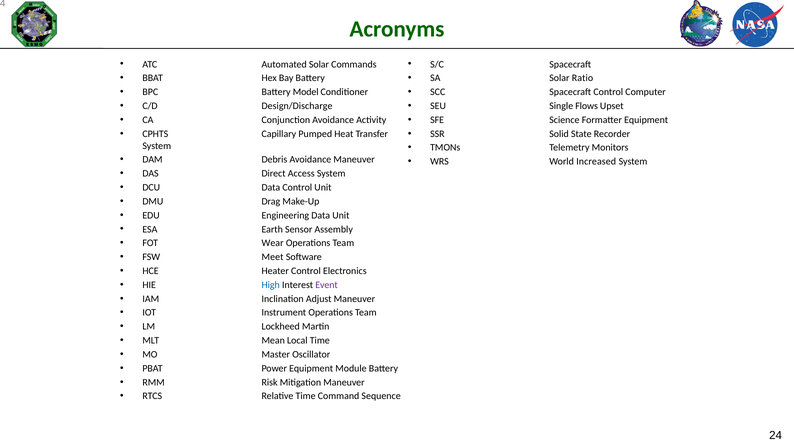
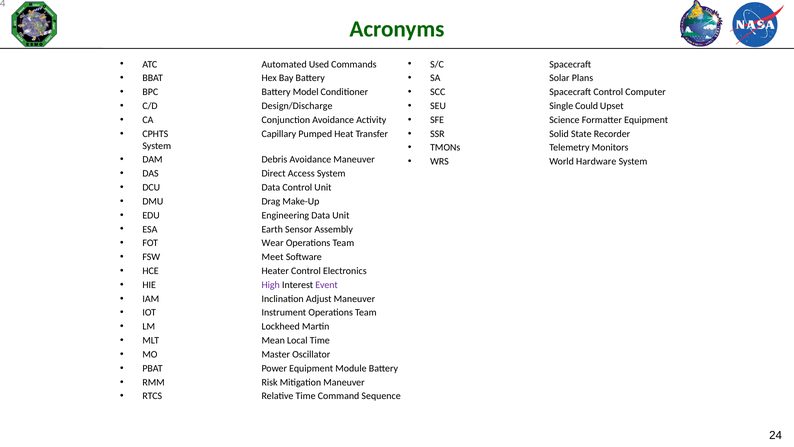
Automated Solar: Solar -> Used
Ratio: Ratio -> Plans
Flows: Flows -> Could
Increased: Increased -> Hardware
High colour: blue -> purple
